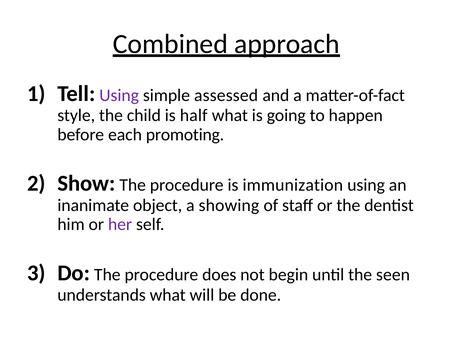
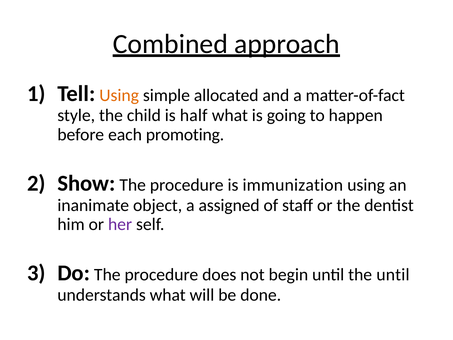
Using at (119, 95) colour: purple -> orange
assessed: assessed -> allocated
showing: showing -> assigned
the seen: seen -> until
